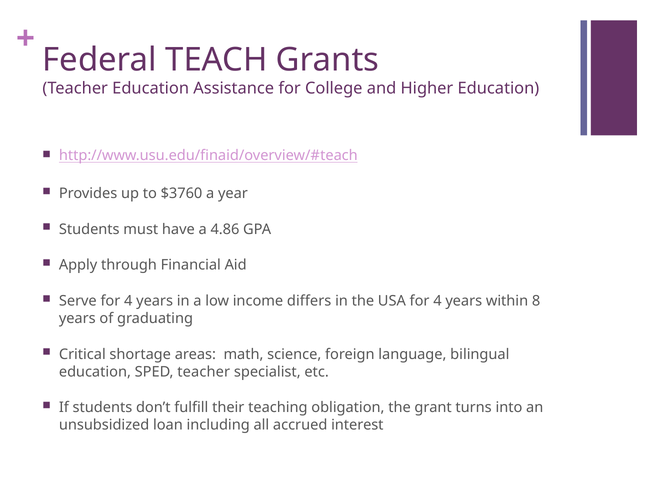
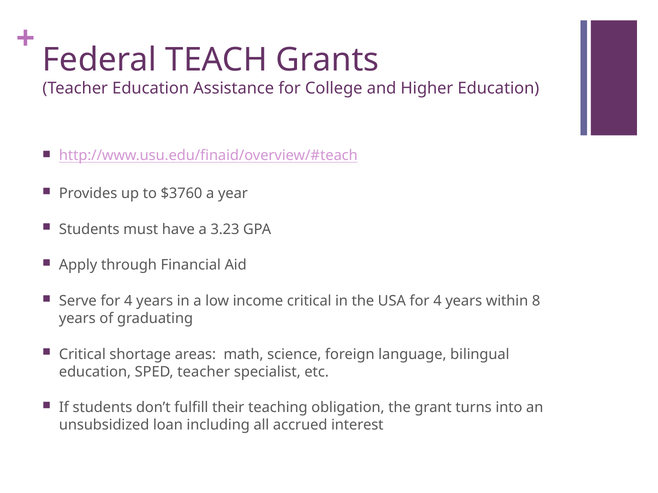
4.86: 4.86 -> 3.23
income differs: differs -> critical
